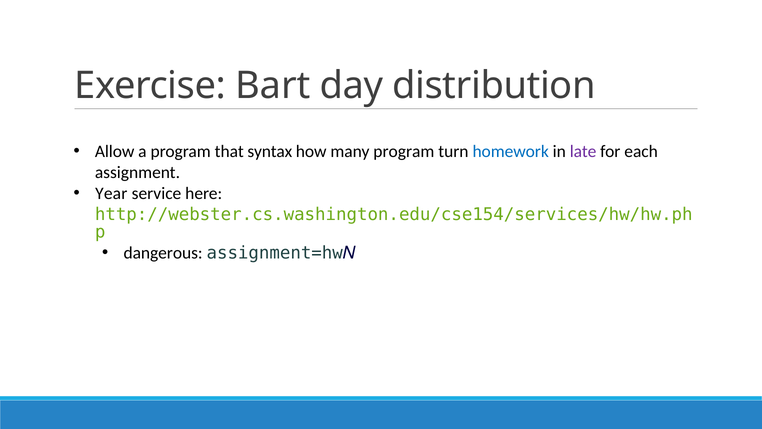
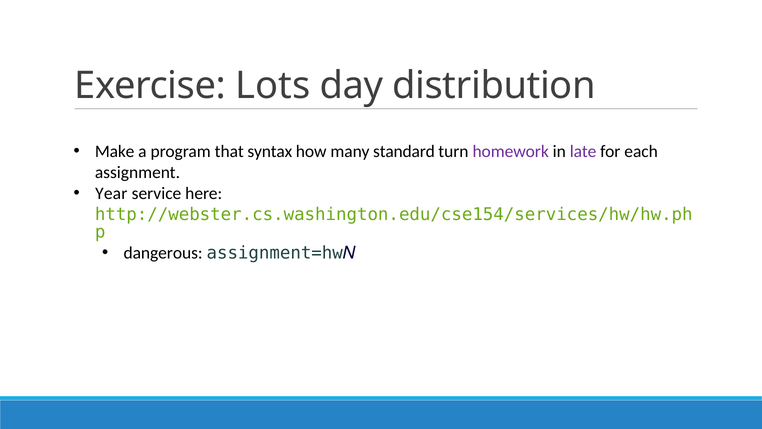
Bart: Bart -> Lots
Allow: Allow -> Make
many program: program -> standard
homework colour: blue -> purple
